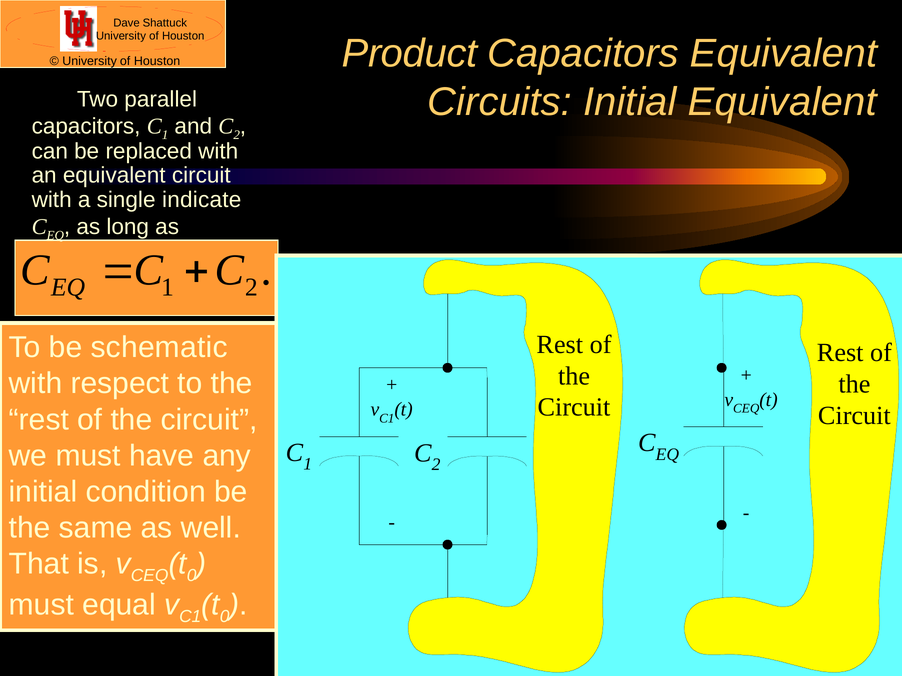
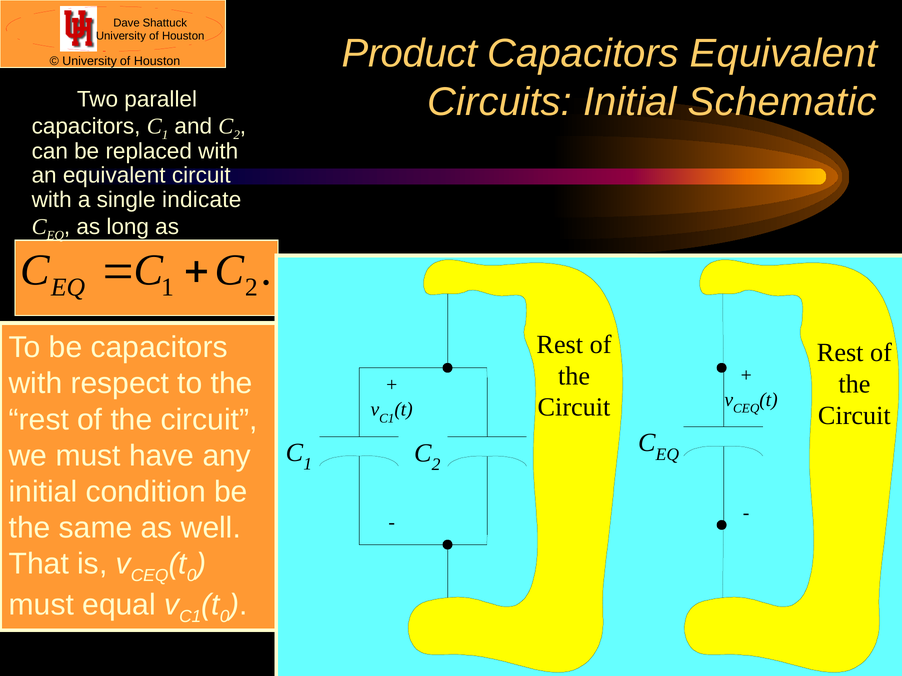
Initial Equivalent: Equivalent -> Schematic
be schematic: schematic -> capacitors
